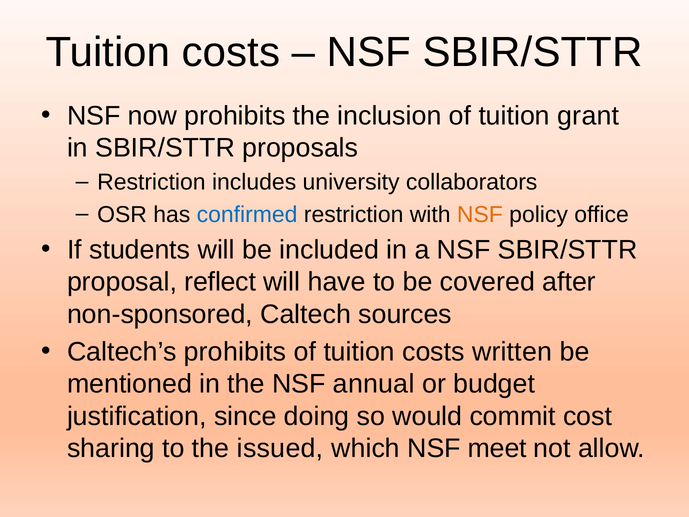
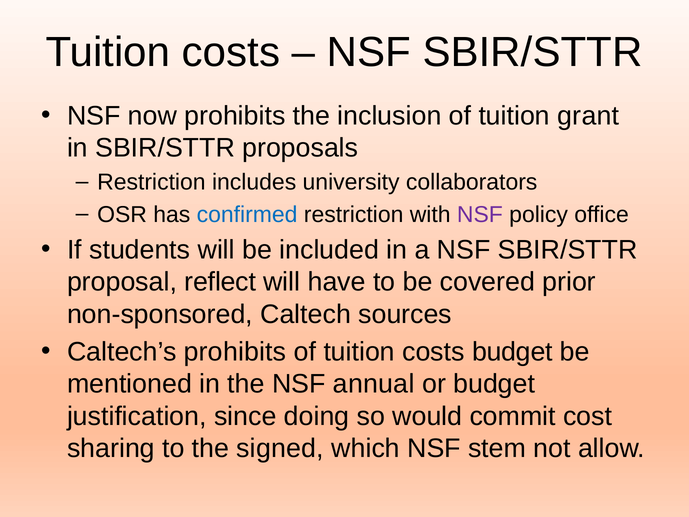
NSF at (480, 214) colour: orange -> purple
after: after -> prior
costs written: written -> budget
issued: issued -> signed
meet: meet -> stem
